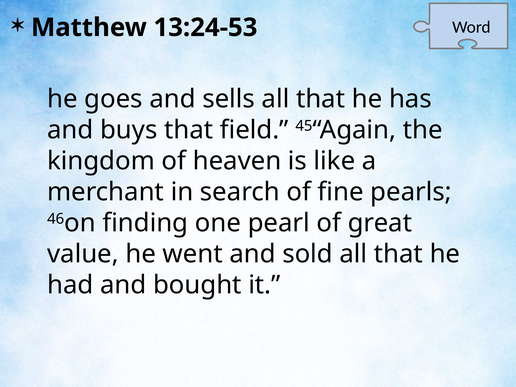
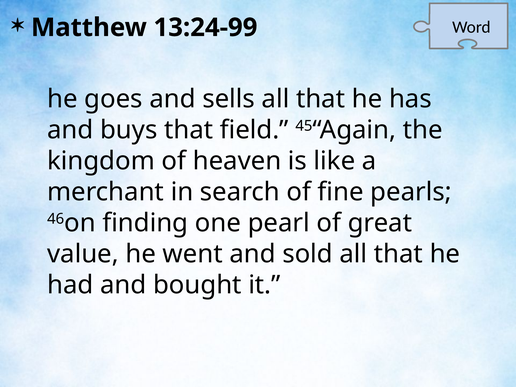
13:24-53: 13:24-53 -> 13:24-99
